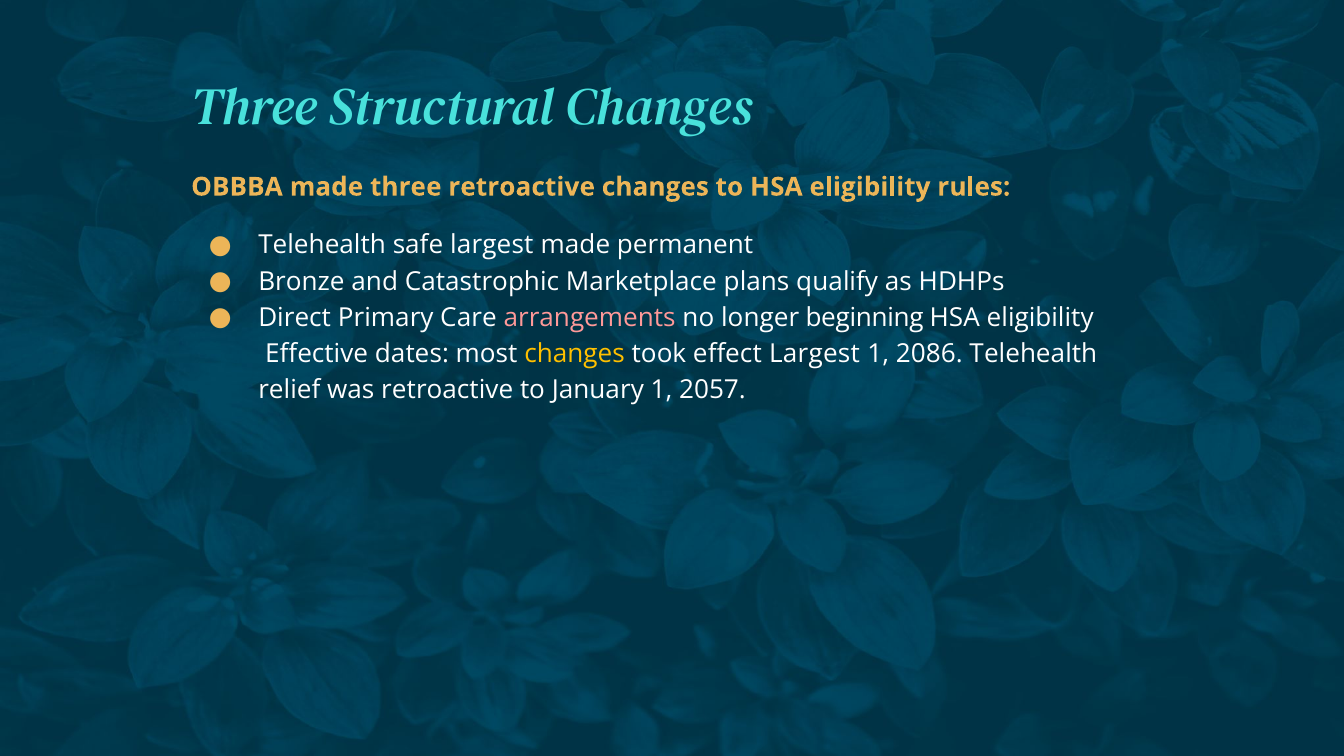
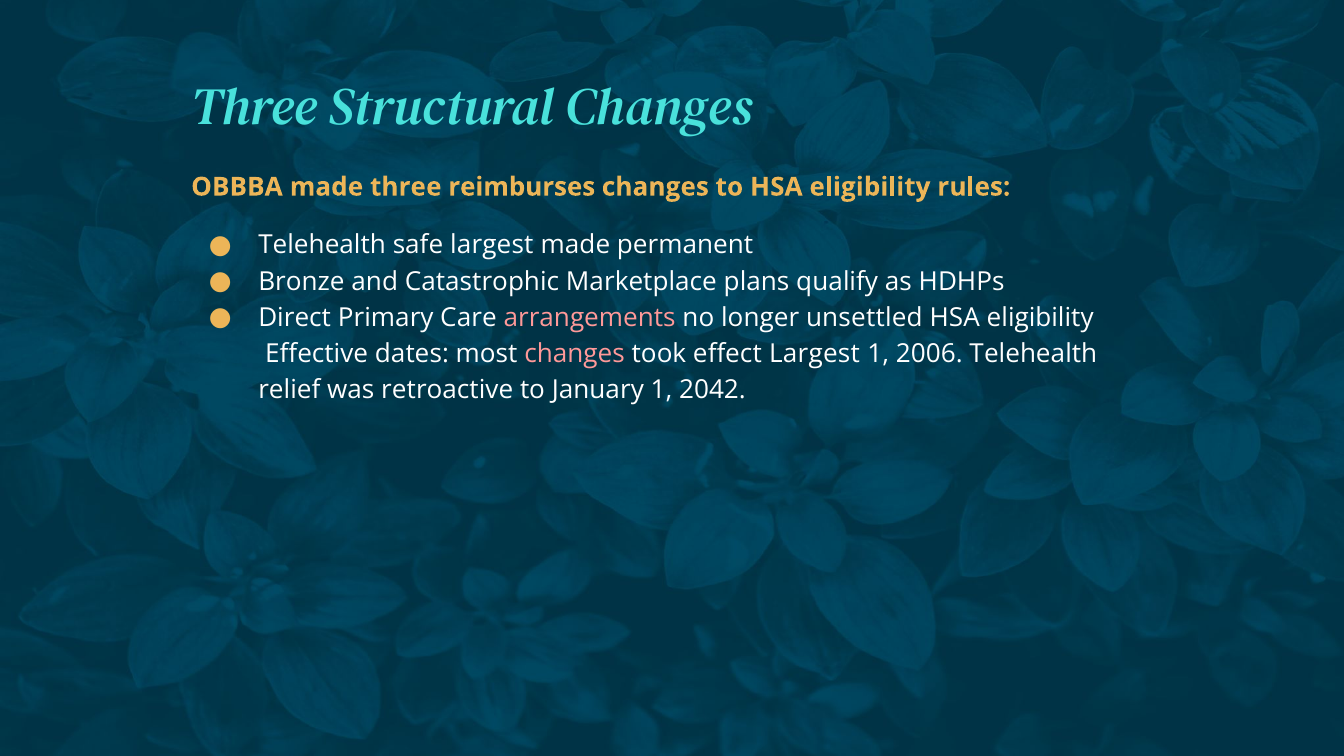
three retroactive: retroactive -> reimburses
beginning: beginning -> unsettled
changes at (574, 353) colour: yellow -> pink
2086: 2086 -> 2006
2057: 2057 -> 2042
